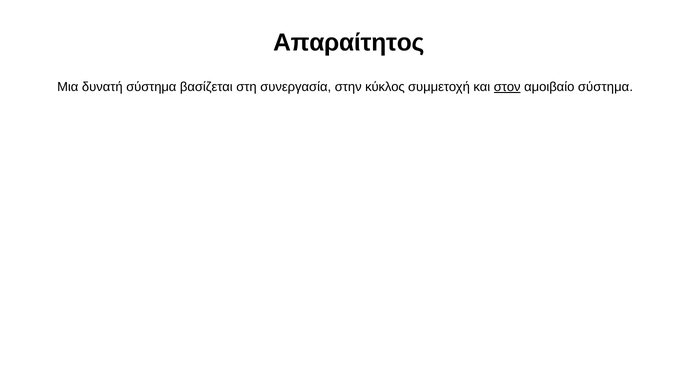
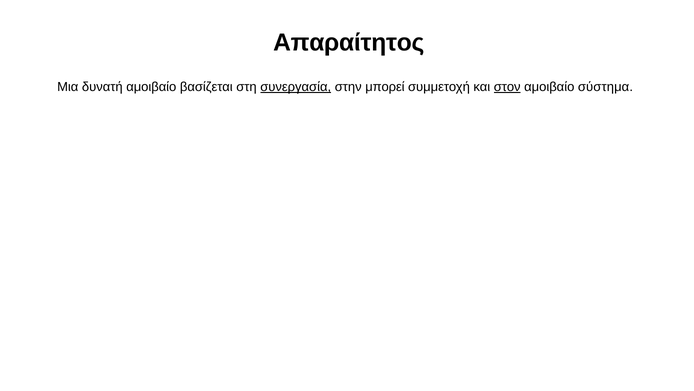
δυνατή σύστημα: σύστημα -> αμοιβαίο
συνεργασία underline: none -> present
κύκλος: κύκλος -> μπορεί
